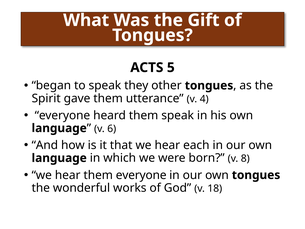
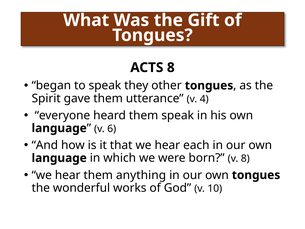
ACTS 5: 5 -> 8
them everyone: everyone -> anything
18: 18 -> 10
